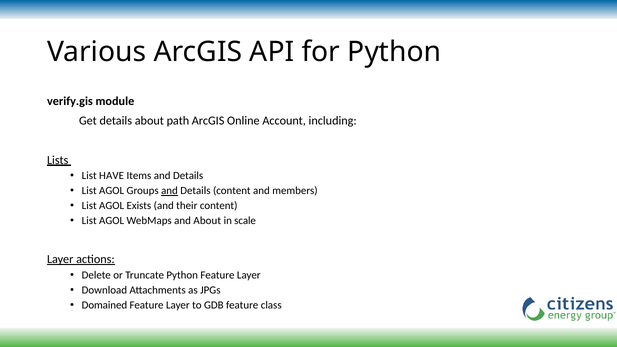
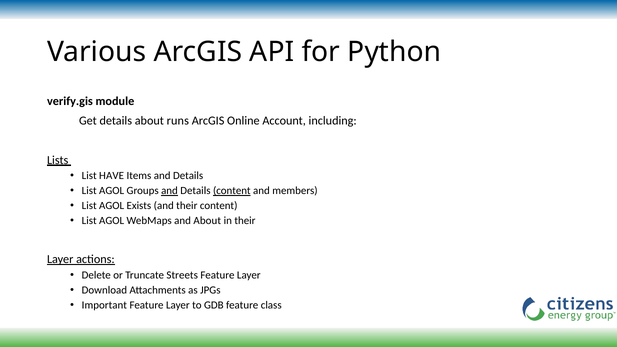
path: path -> runs
content at (232, 191) underline: none -> present
in scale: scale -> their
Truncate Python: Python -> Streets
Domained: Domained -> Important
